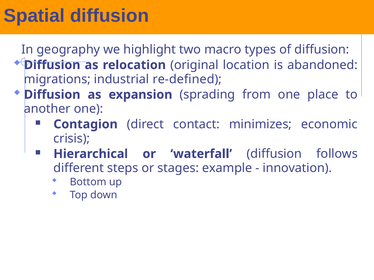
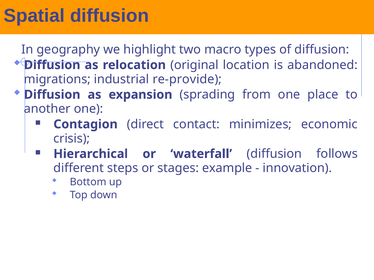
re-defined: re-defined -> re-provide
